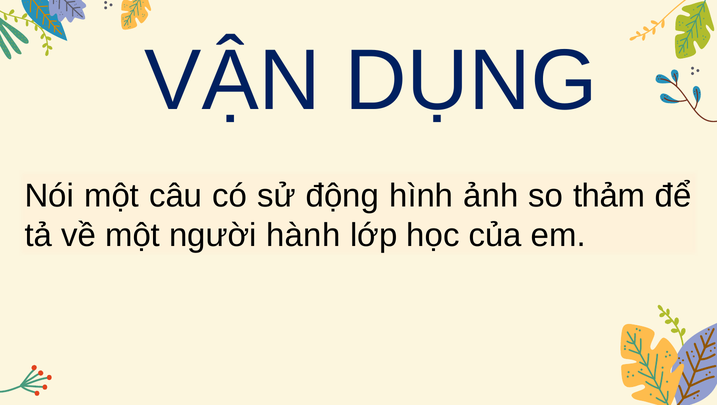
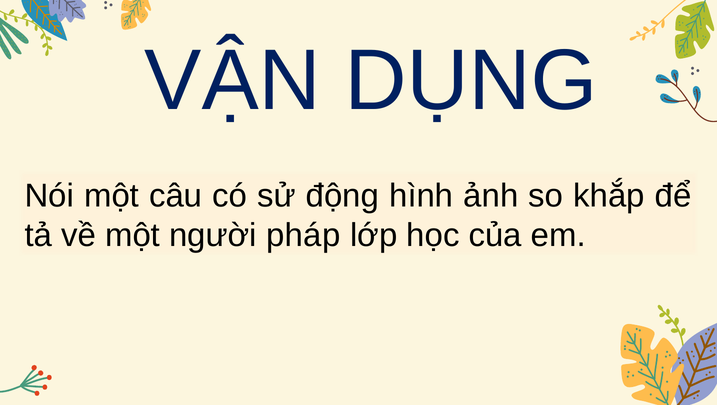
thảm: thảm -> khắp
hành: hành -> pháp
